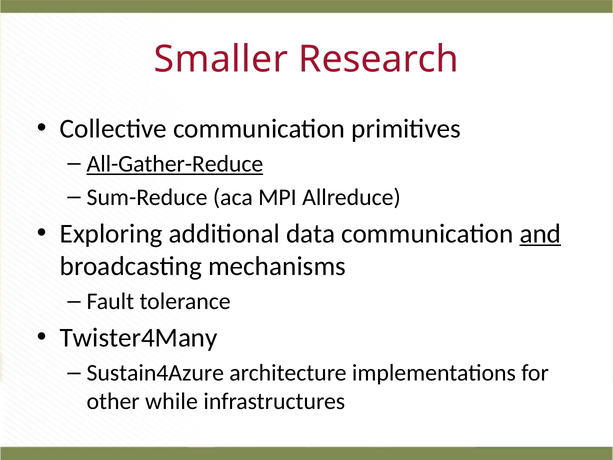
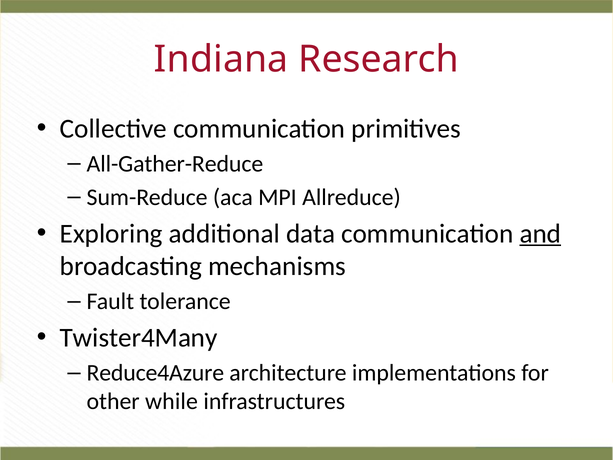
Smaller: Smaller -> Indiana
All-Gather-Reduce underline: present -> none
Sustain4Azure: Sustain4Azure -> Reduce4Azure
